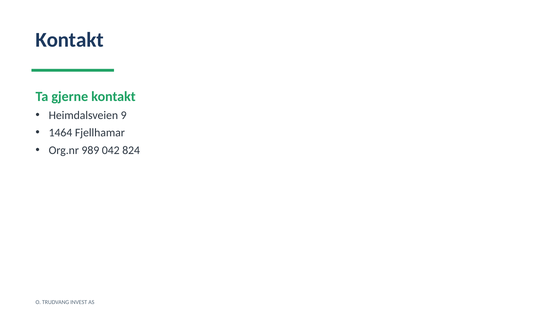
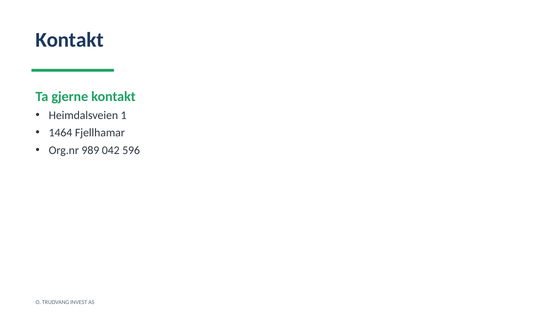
9: 9 -> 1
824: 824 -> 596
